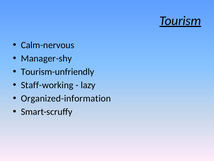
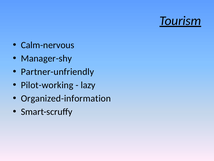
Tourism-unfriendly: Tourism-unfriendly -> Partner-unfriendly
Staff-working: Staff-working -> Pilot-working
